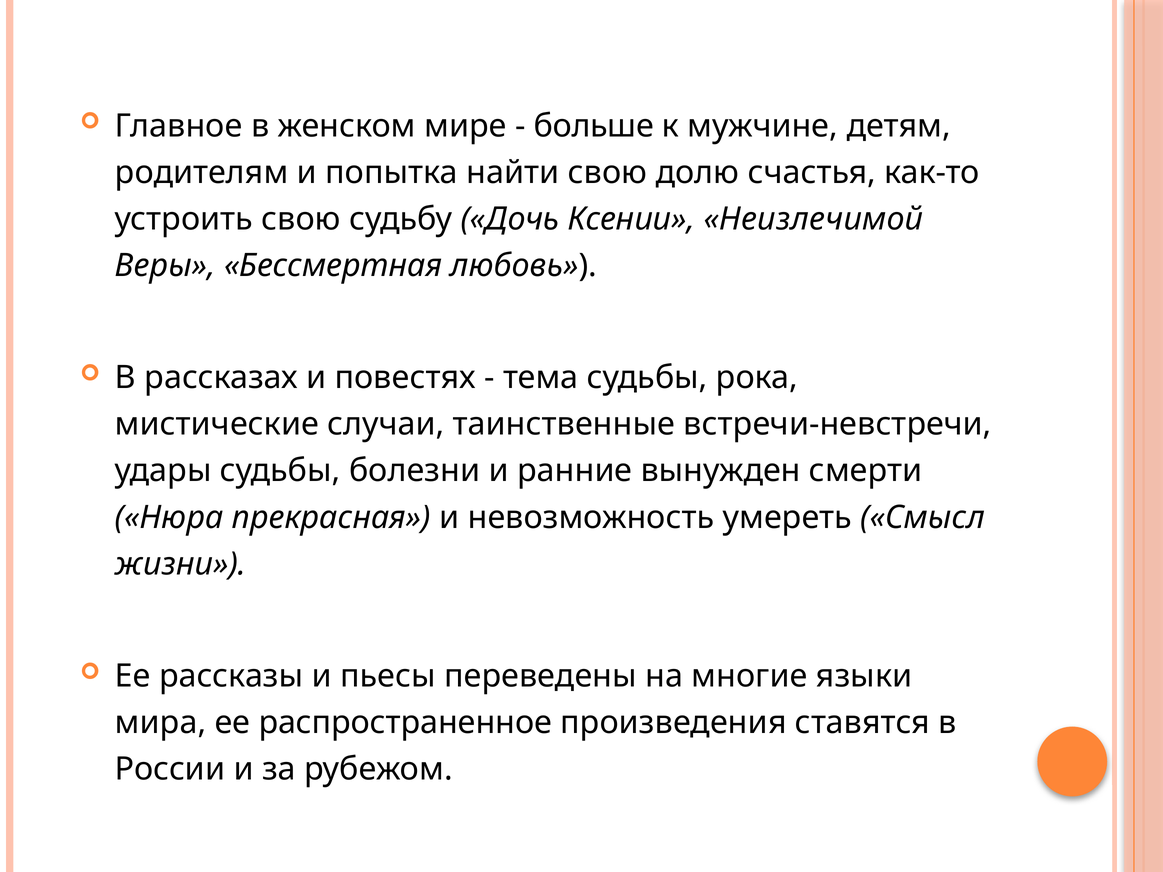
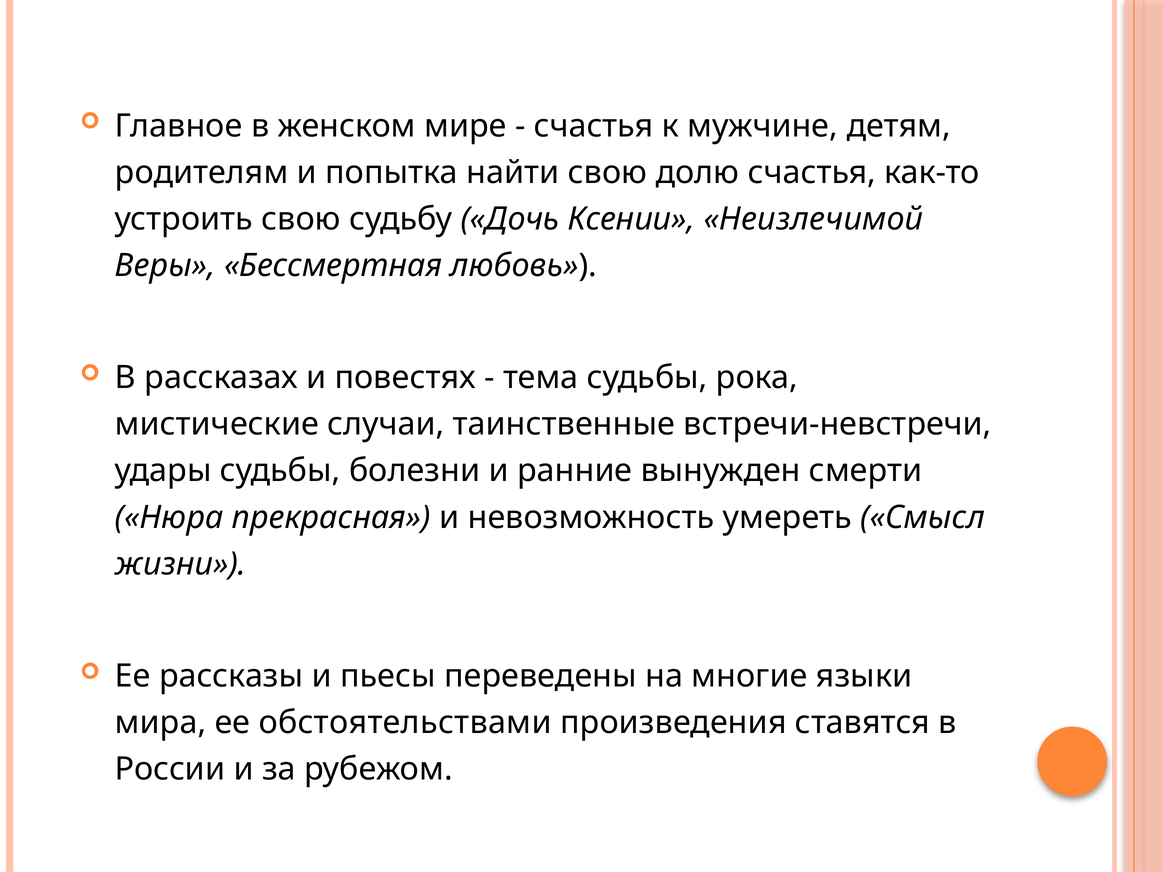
больше at (594, 126): больше -> счастья
распространенное: распространенное -> обстоятельствами
